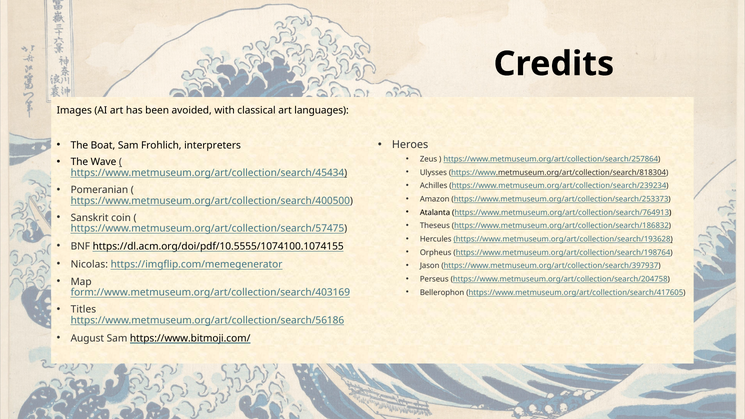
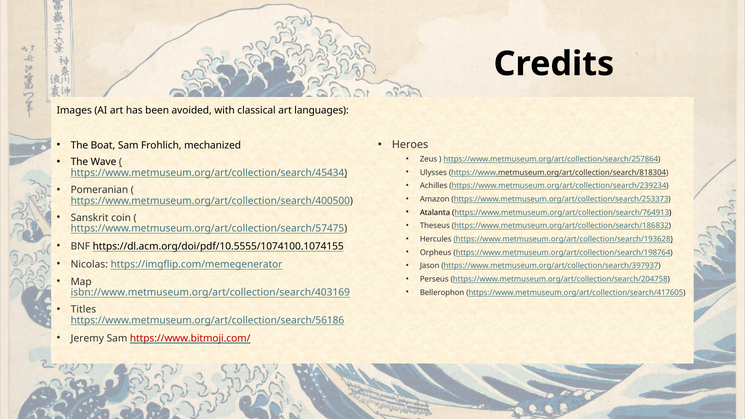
interpreters: interpreters -> mechanized
form://www.metmuseum.org/art/collection/search/403169: form://www.metmuseum.org/art/collection/search/403169 -> isbn://www.metmuseum.org/art/collection/search/403169
August: August -> Jeremy
https://www.bitmoji.com/ colour: black -> red
